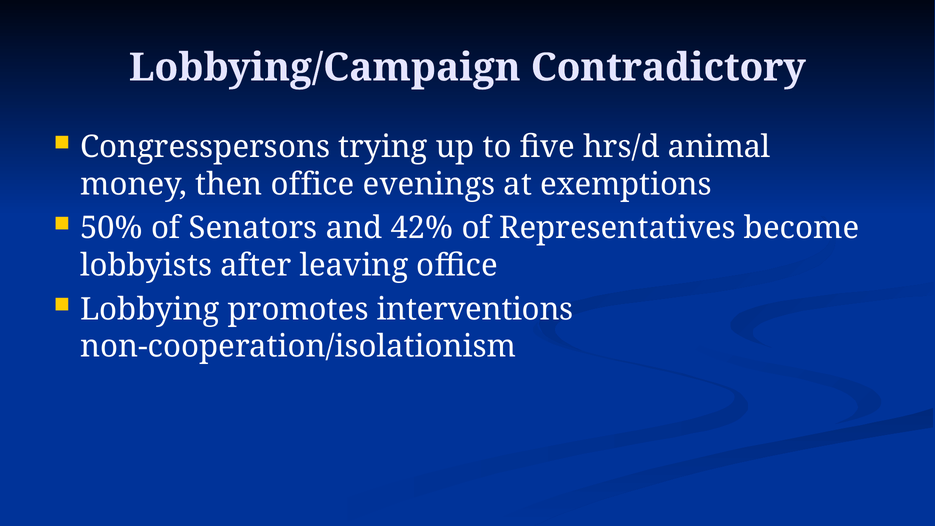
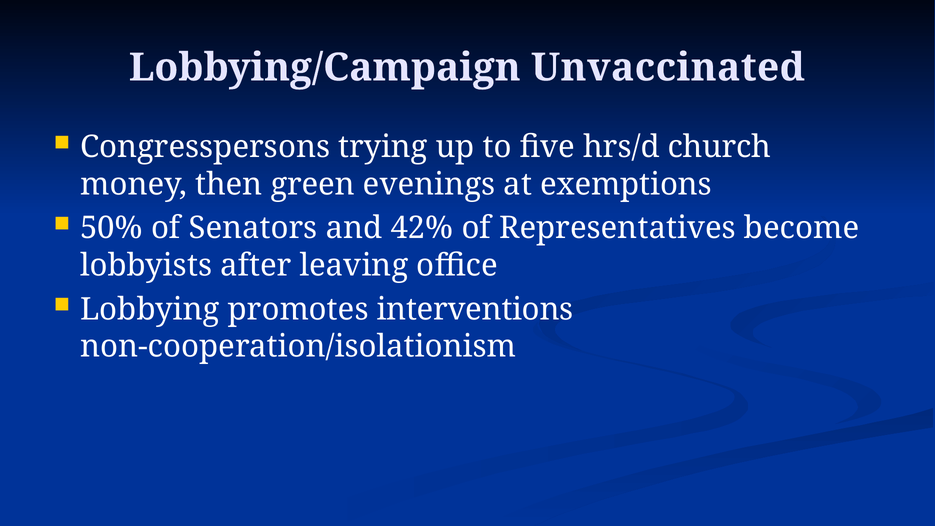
Contradictory: Contradictory -> Unvaccinated
animal: animal -> church
then office: office -> green
